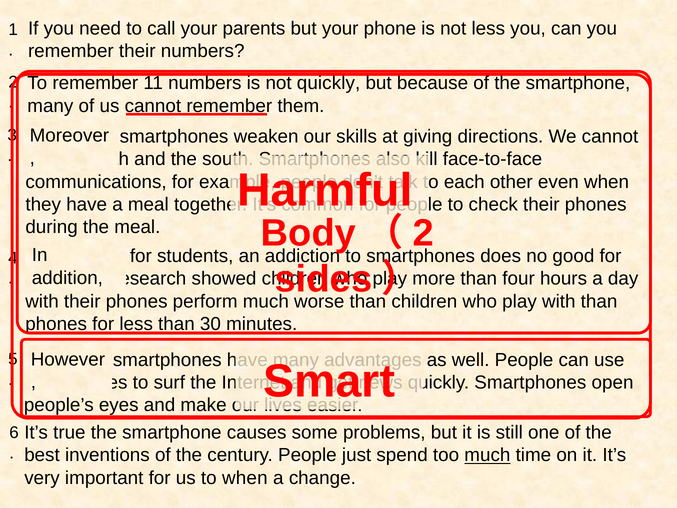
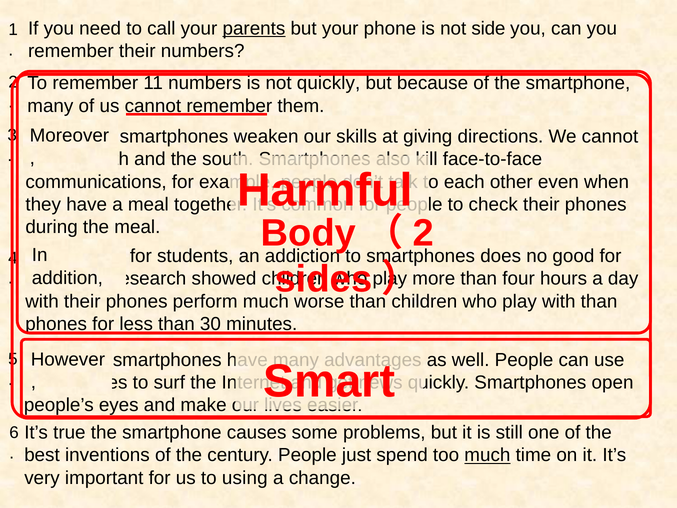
parents underline: none -> present
not less: less -> side
to when: when -> using
